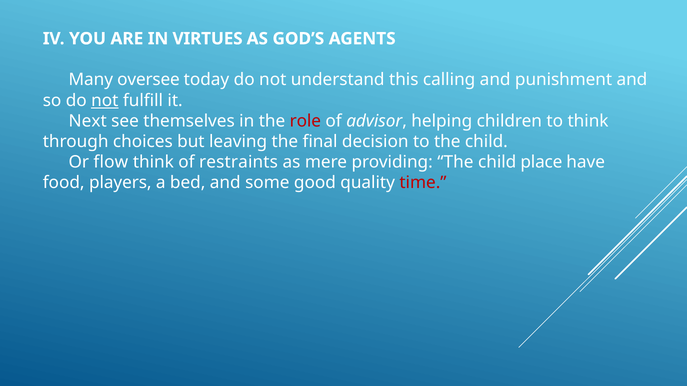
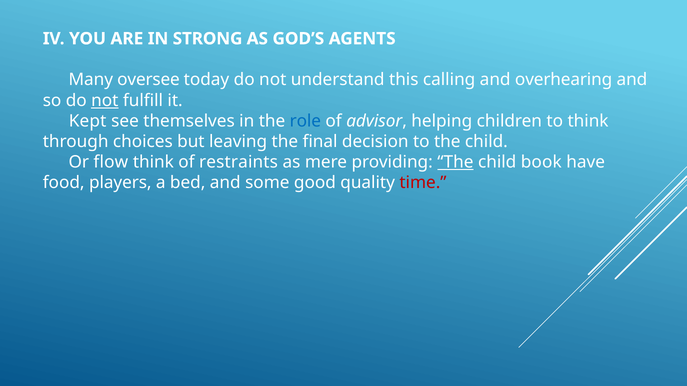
VIRTUES: VIRTUES -> STRONG
punishment: punishment -> overhearing
Next: Next -> Kept
role colour: red -> blue
The at (455, 162) underline: none -> present
place: place -> book
